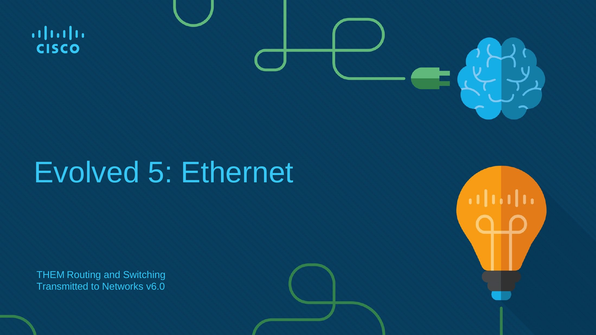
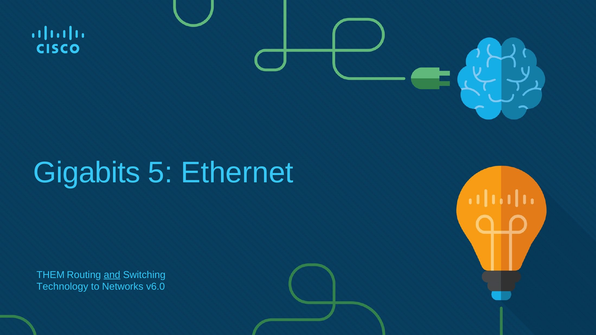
Evolved: Evolved -> Gigabits
and underline: none -> present
Transmitted: Transmitted -> Technology
